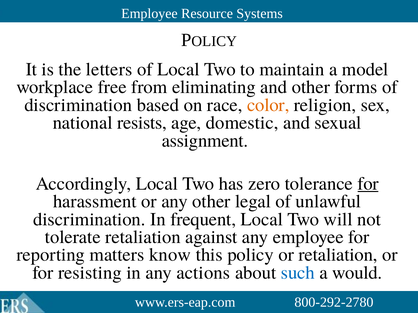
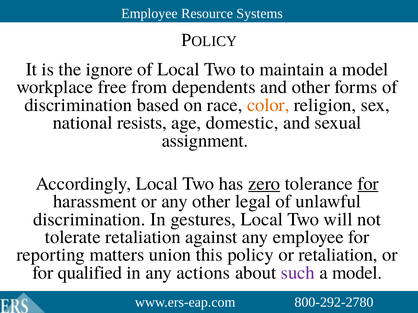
letters: letters -> ignore
eliminating: eliminating -> dependents
zero underline: none -> present
frequent: frequent -> gestures
know: know -> union
resisting: resisting -> qualified
such colour: blue -> purple
would at (357, 273): would -> model
